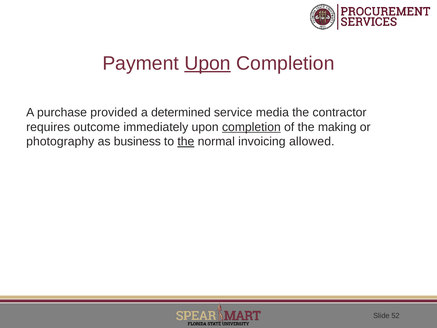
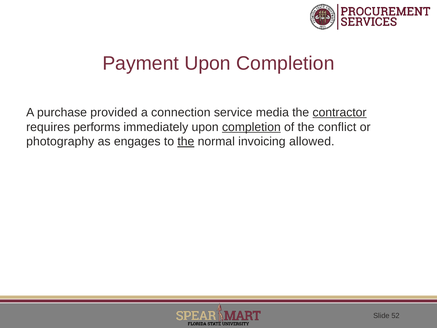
Upon at (208, 63) underline: present -> none
determined: determined -> connection
contractor underline: none -> present
outcome: outcome -> performs
making: making -> conflict
business: business -> engages
